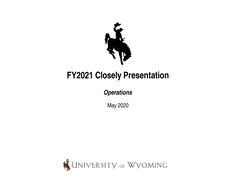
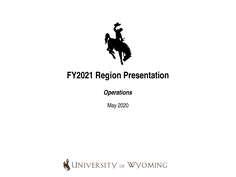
Closely: Closely -> Region
